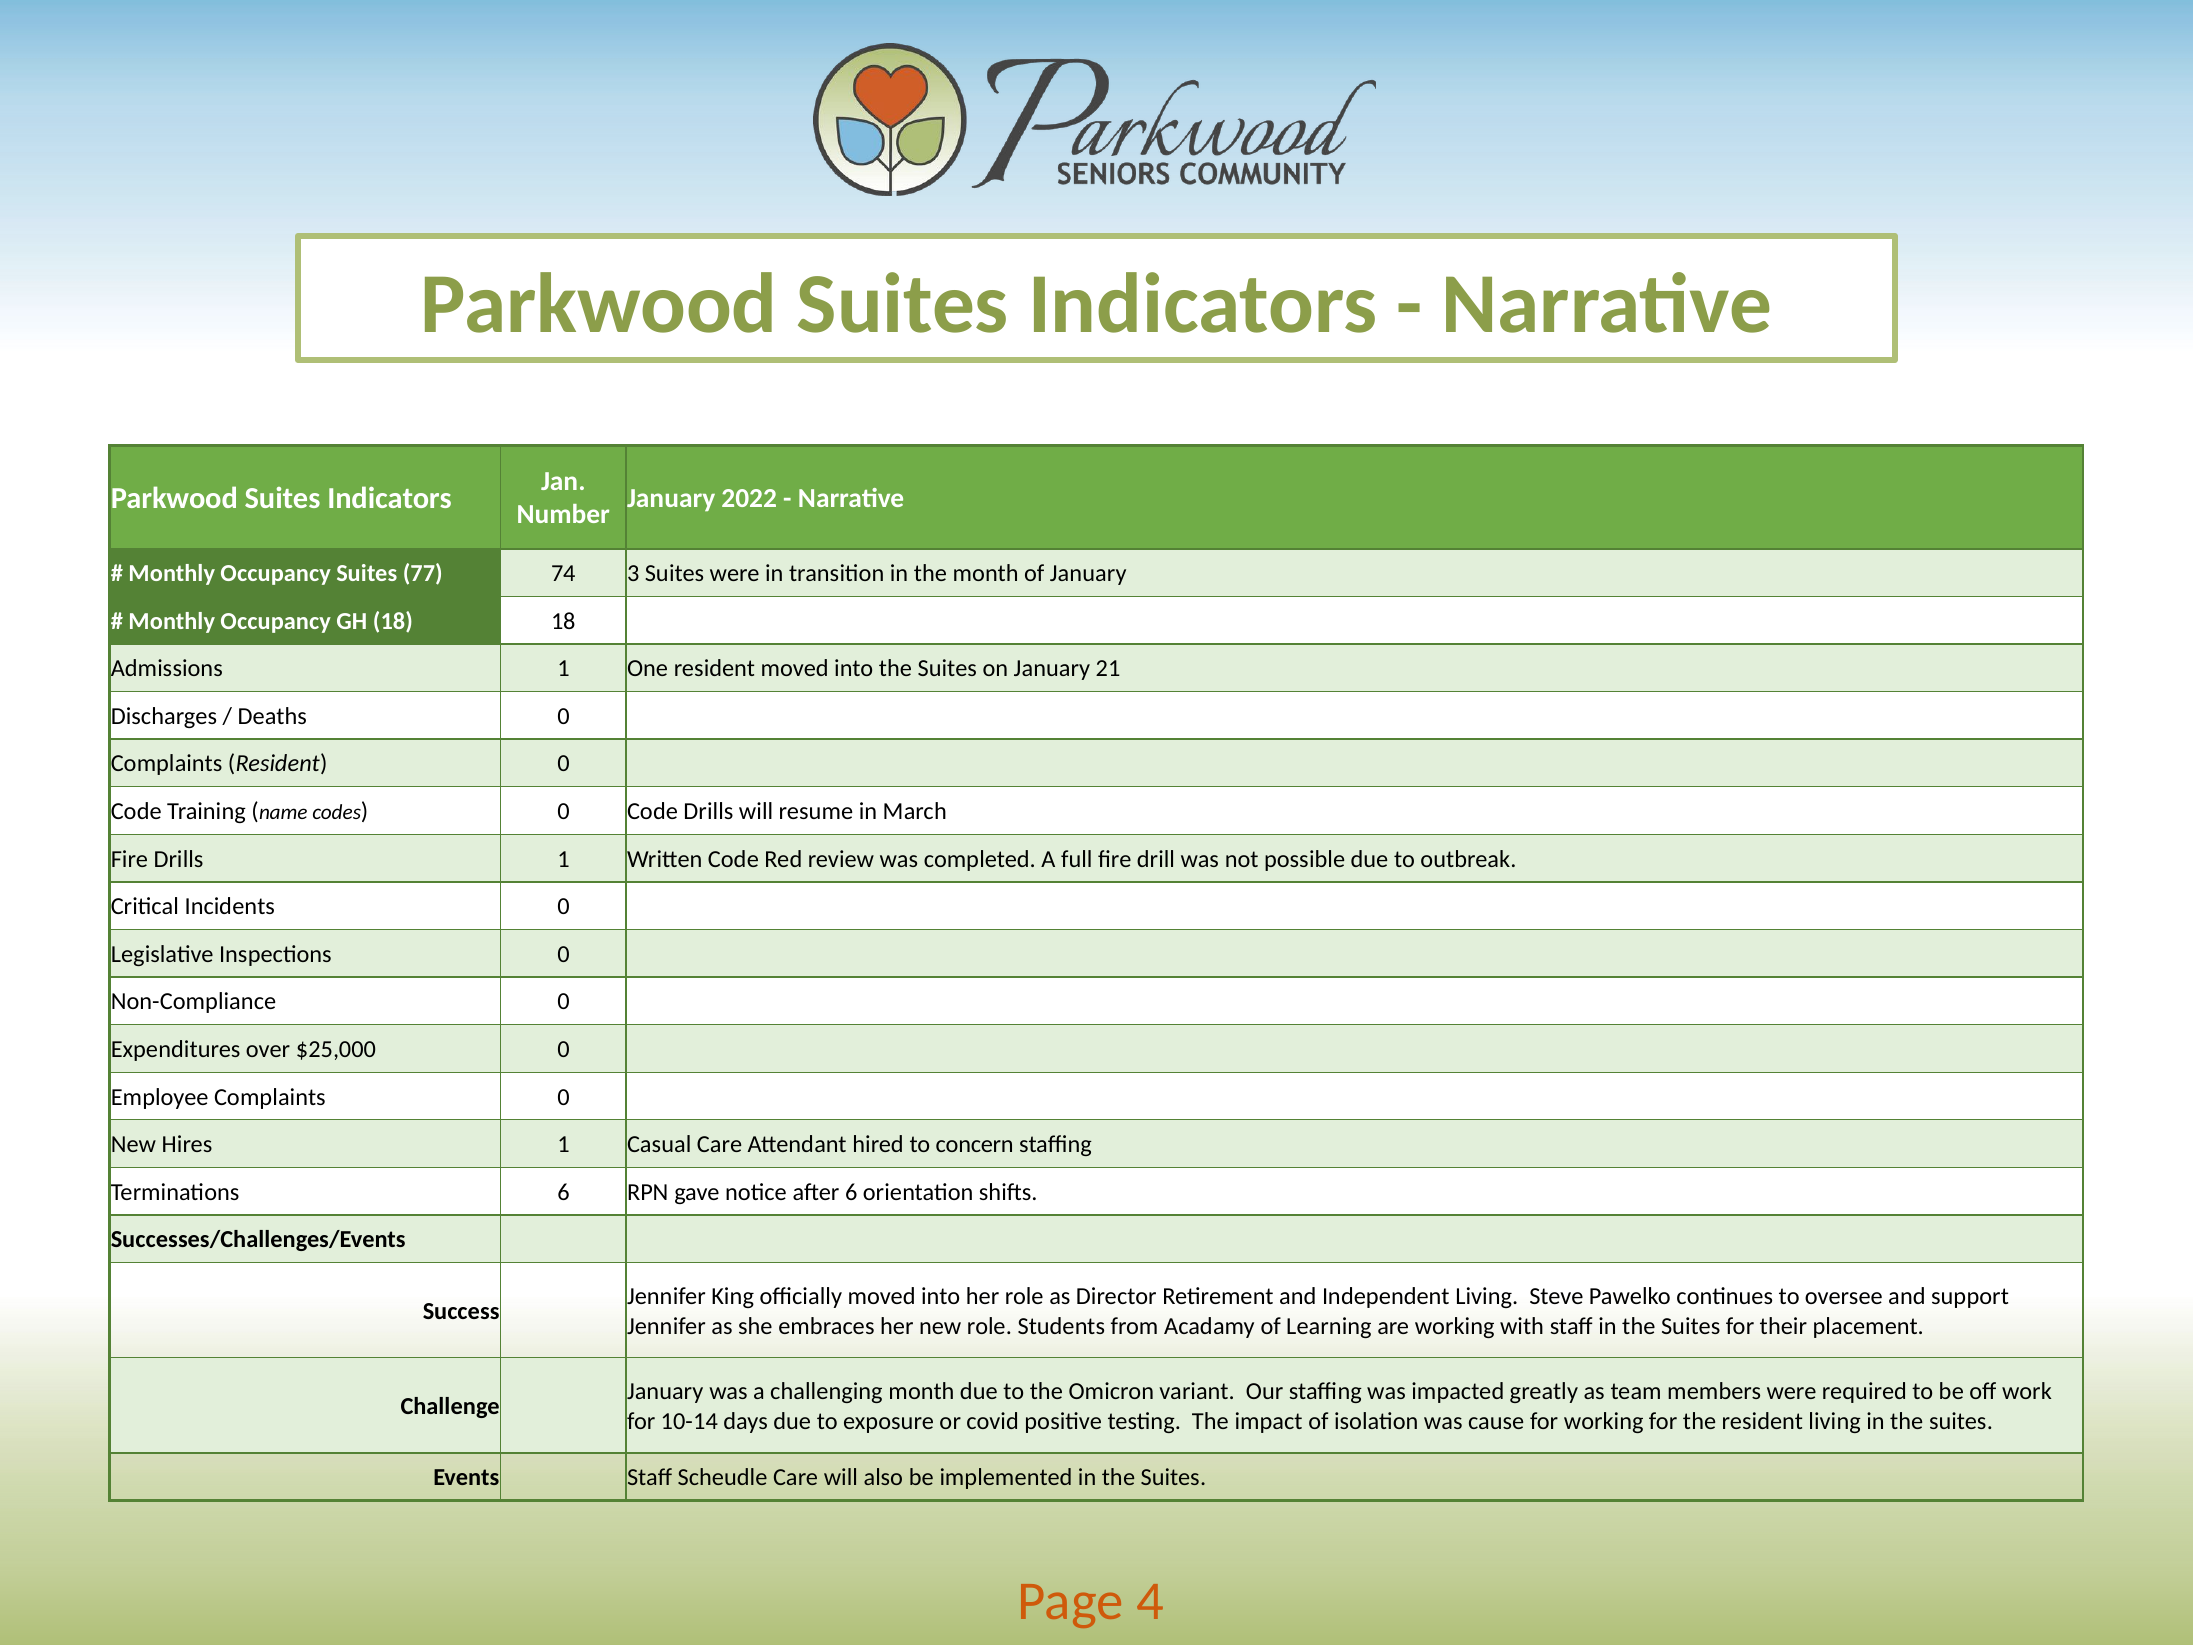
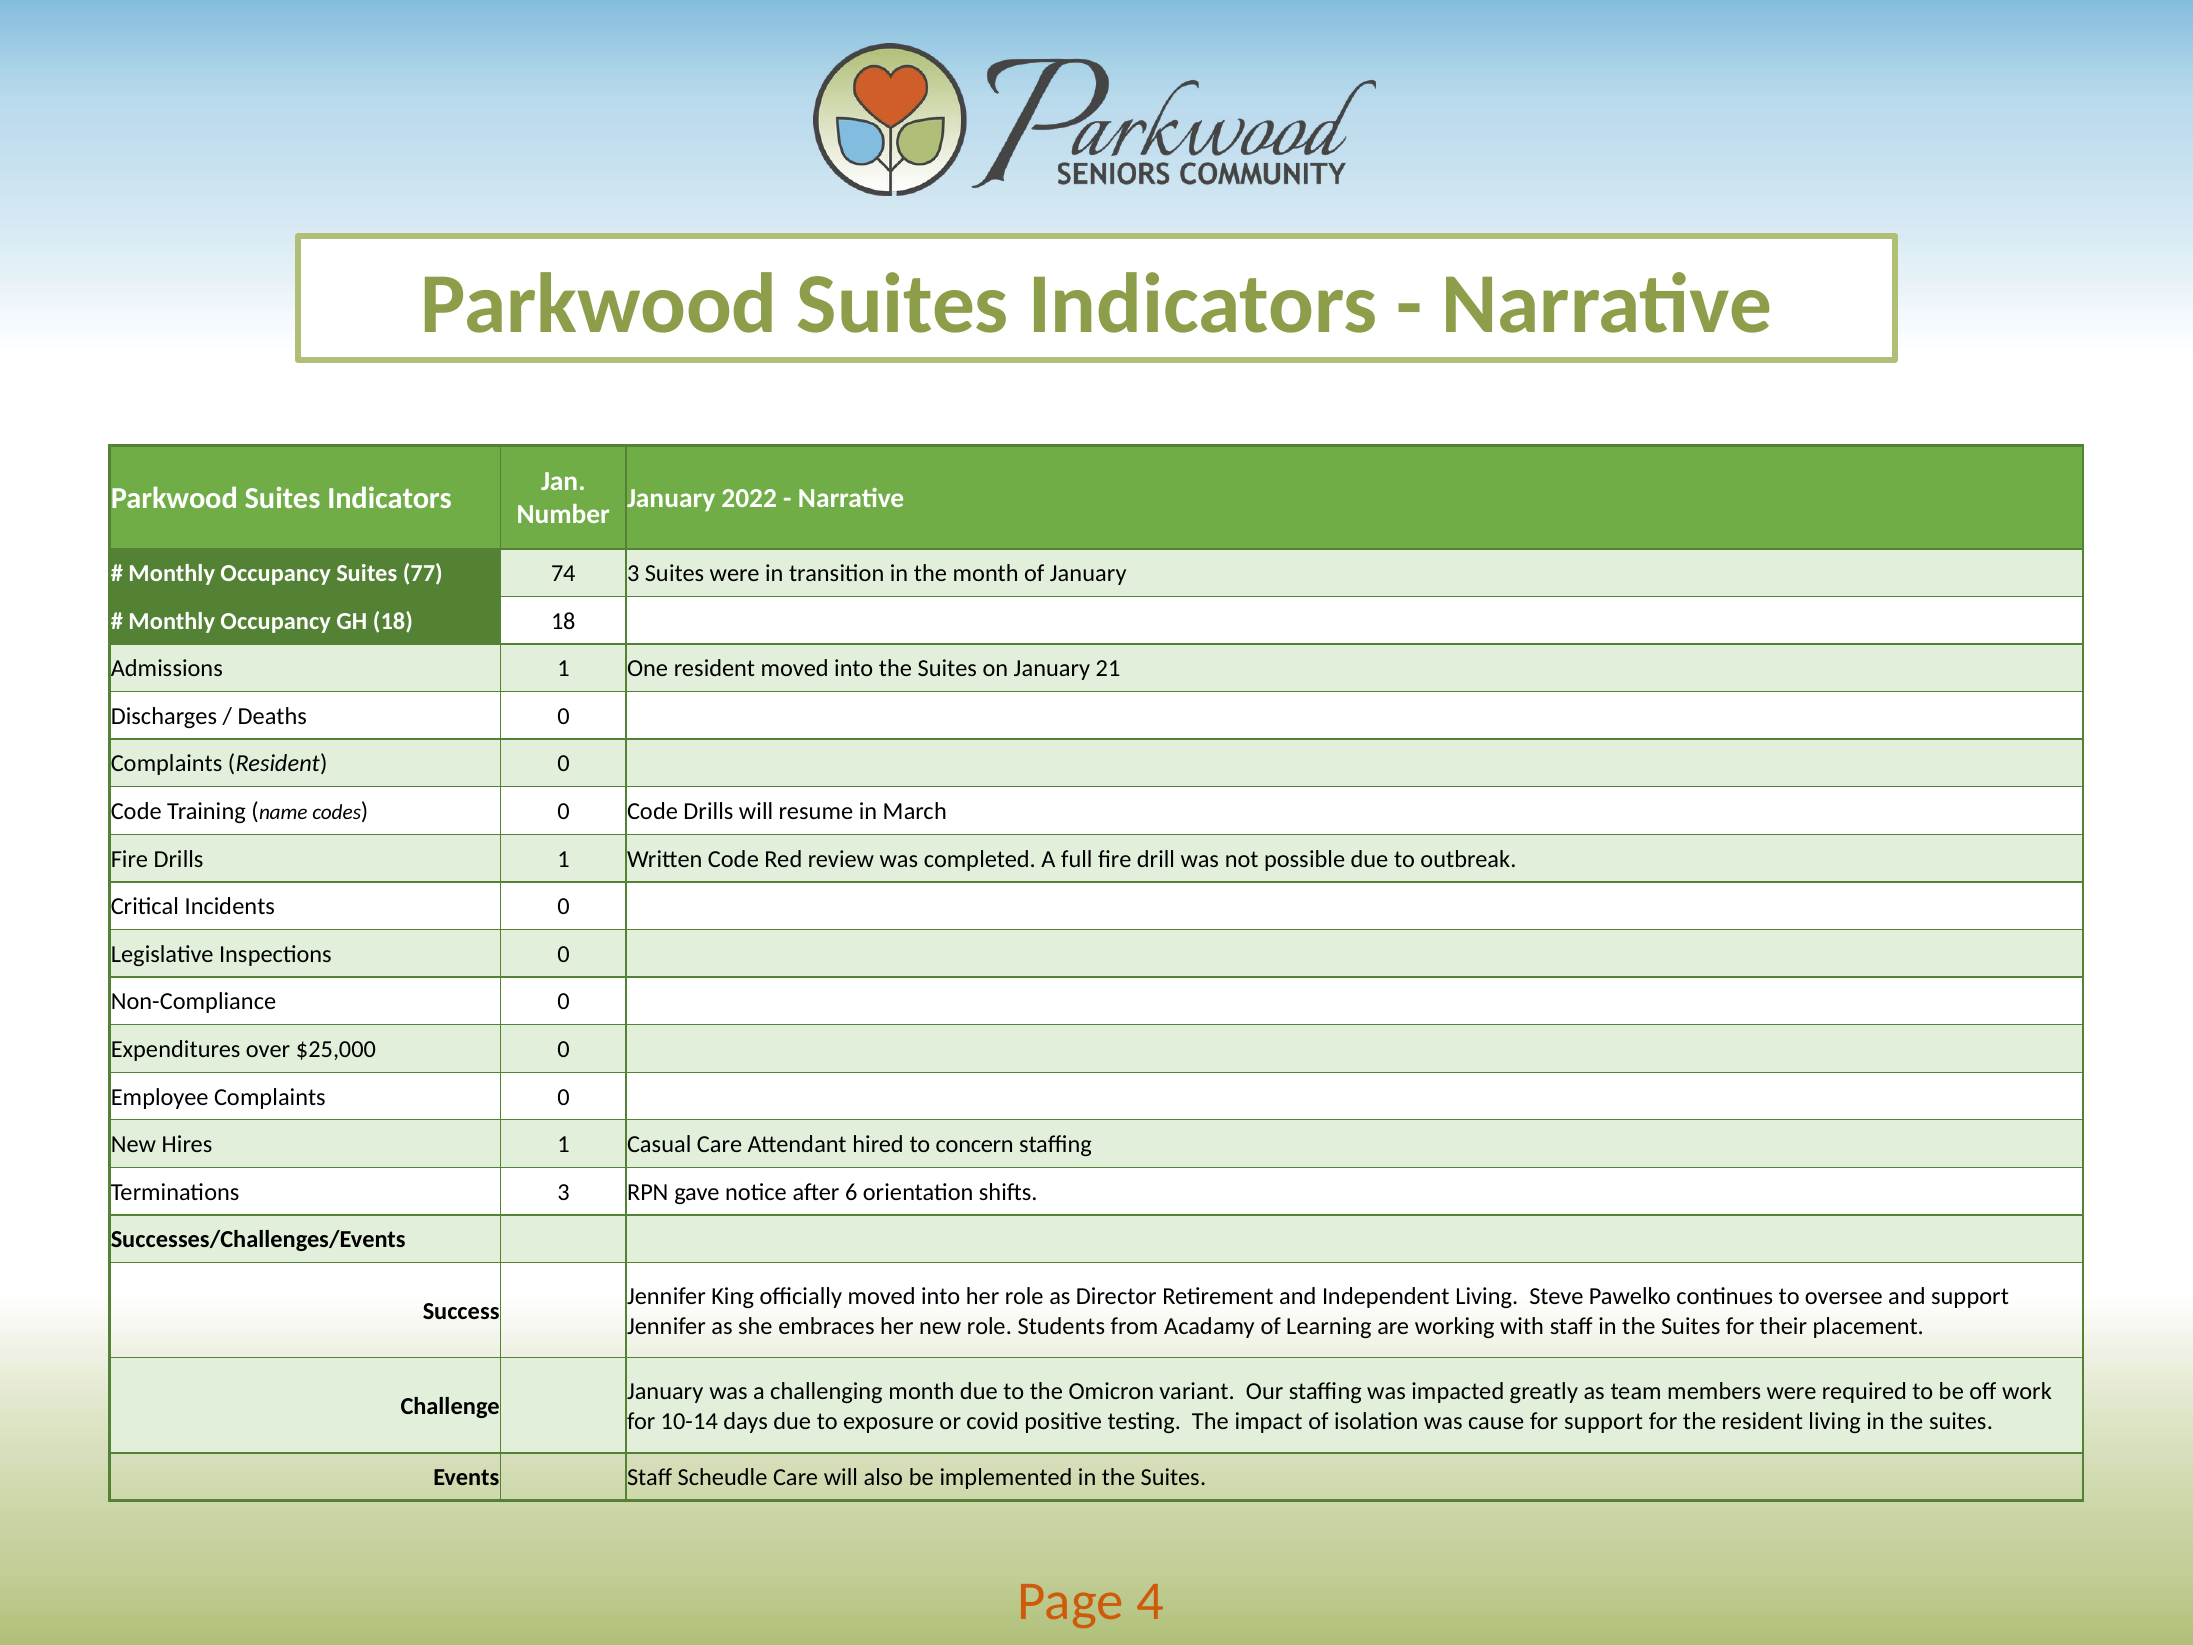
Terminations 6: 6 -> 3
for working: working -> support
